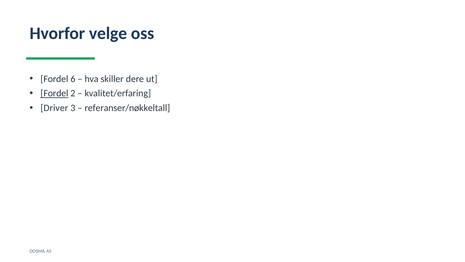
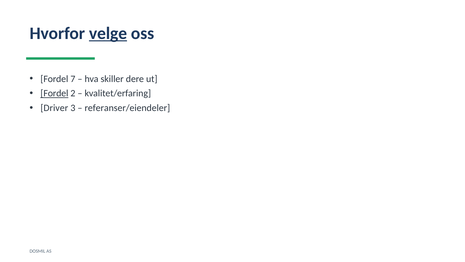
velge underline: none -> present
6: 6 -> 7
referanser/nøkkeltall: referanser/nøkkeltall -> referanser/eiendeler
